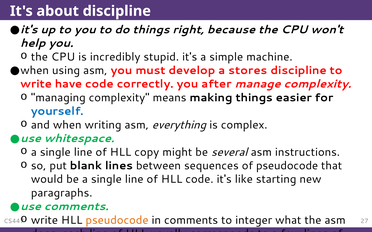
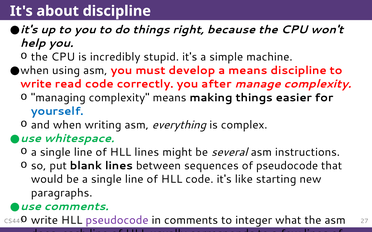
a stores: stores -> means
have: have -> read
HLL copy: copy -> lines
pseudocode at (117, 221) colour: orange -> purple
